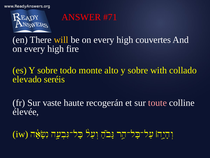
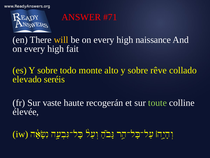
couvertes: couvertes -> naissance
fire: fire -> fait
with: with -> rêve
toute colour: pink -> light green
